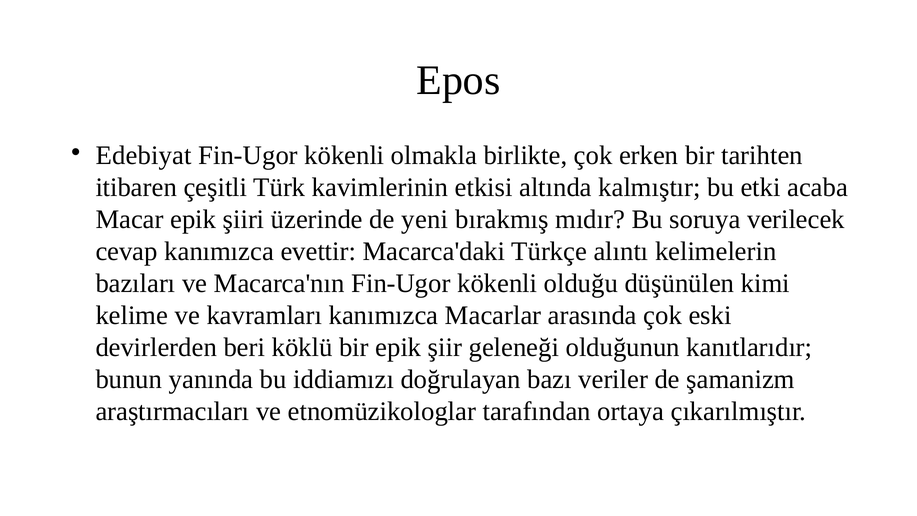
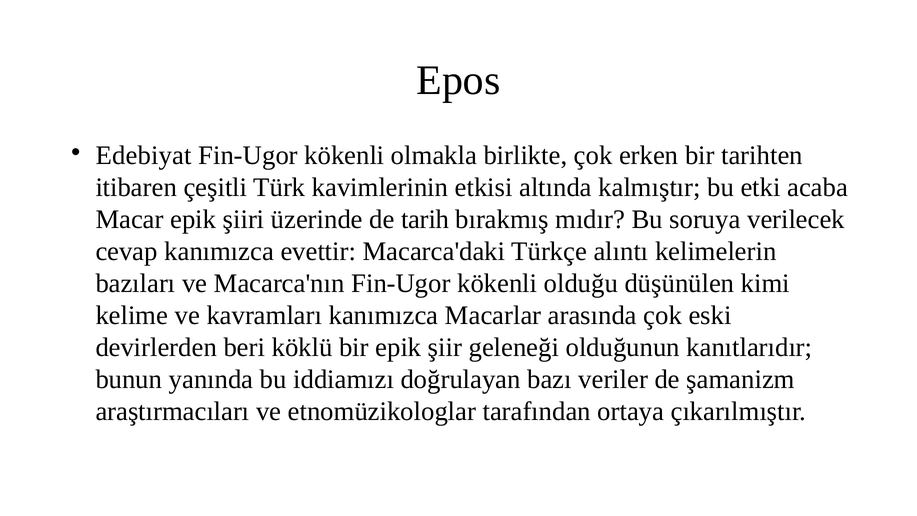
yeni: yeni -> tarih
